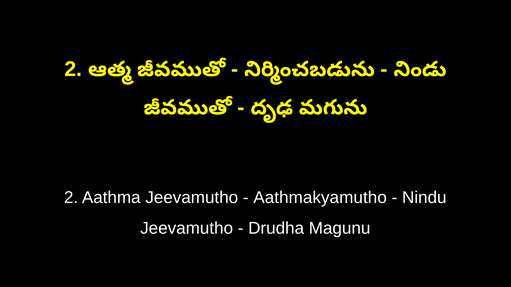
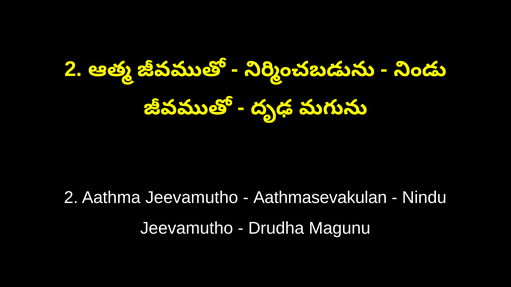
Aathmakyamutho: Aathmakyamutho -> Aathmasevakulan
